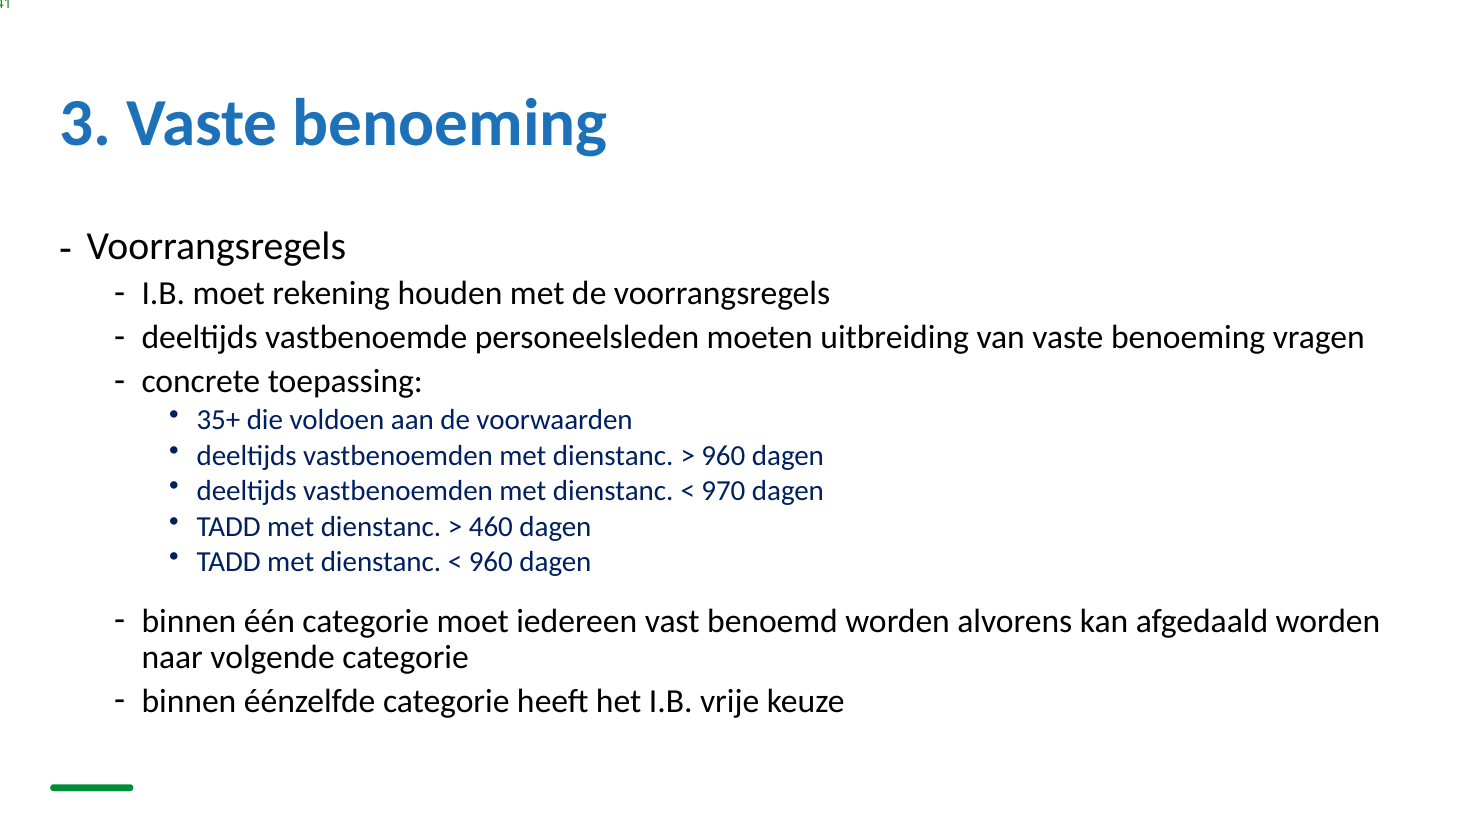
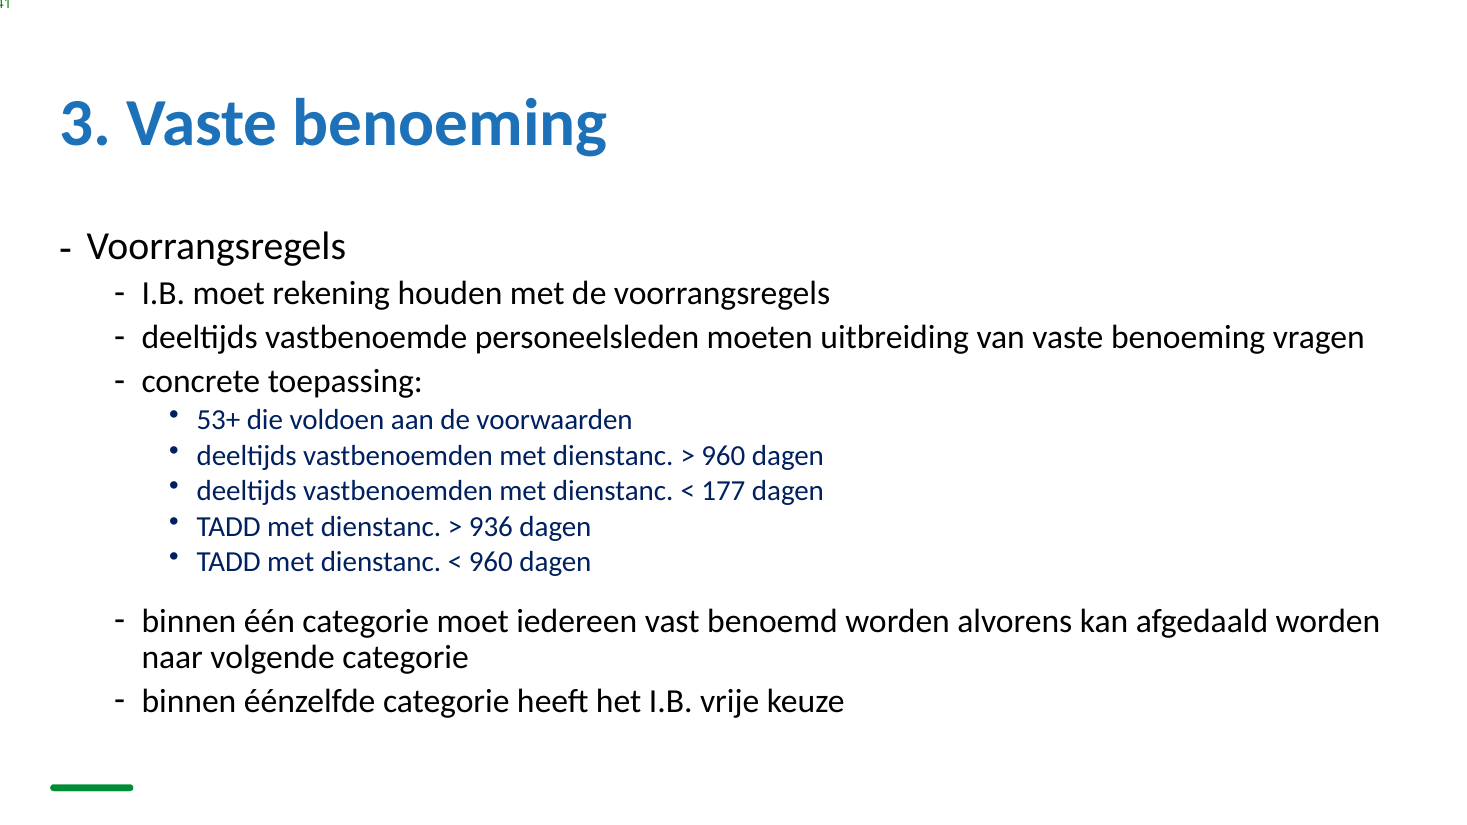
35+: 35+ -> 53+
970: 970 -> 177
460: 460 -> 936
